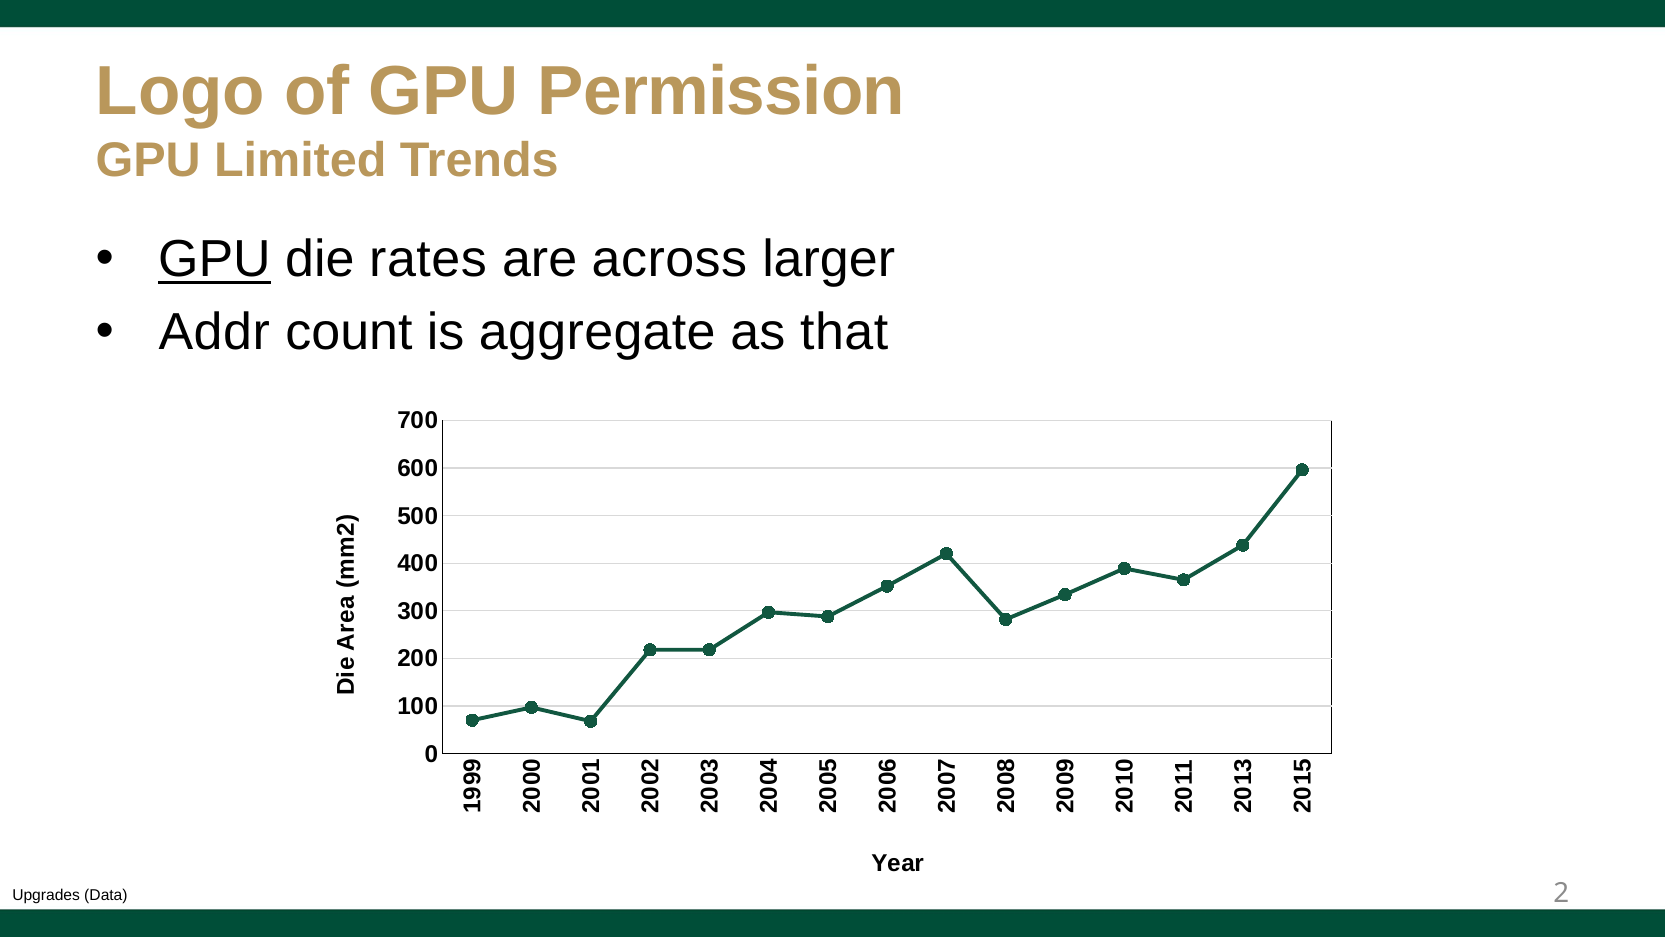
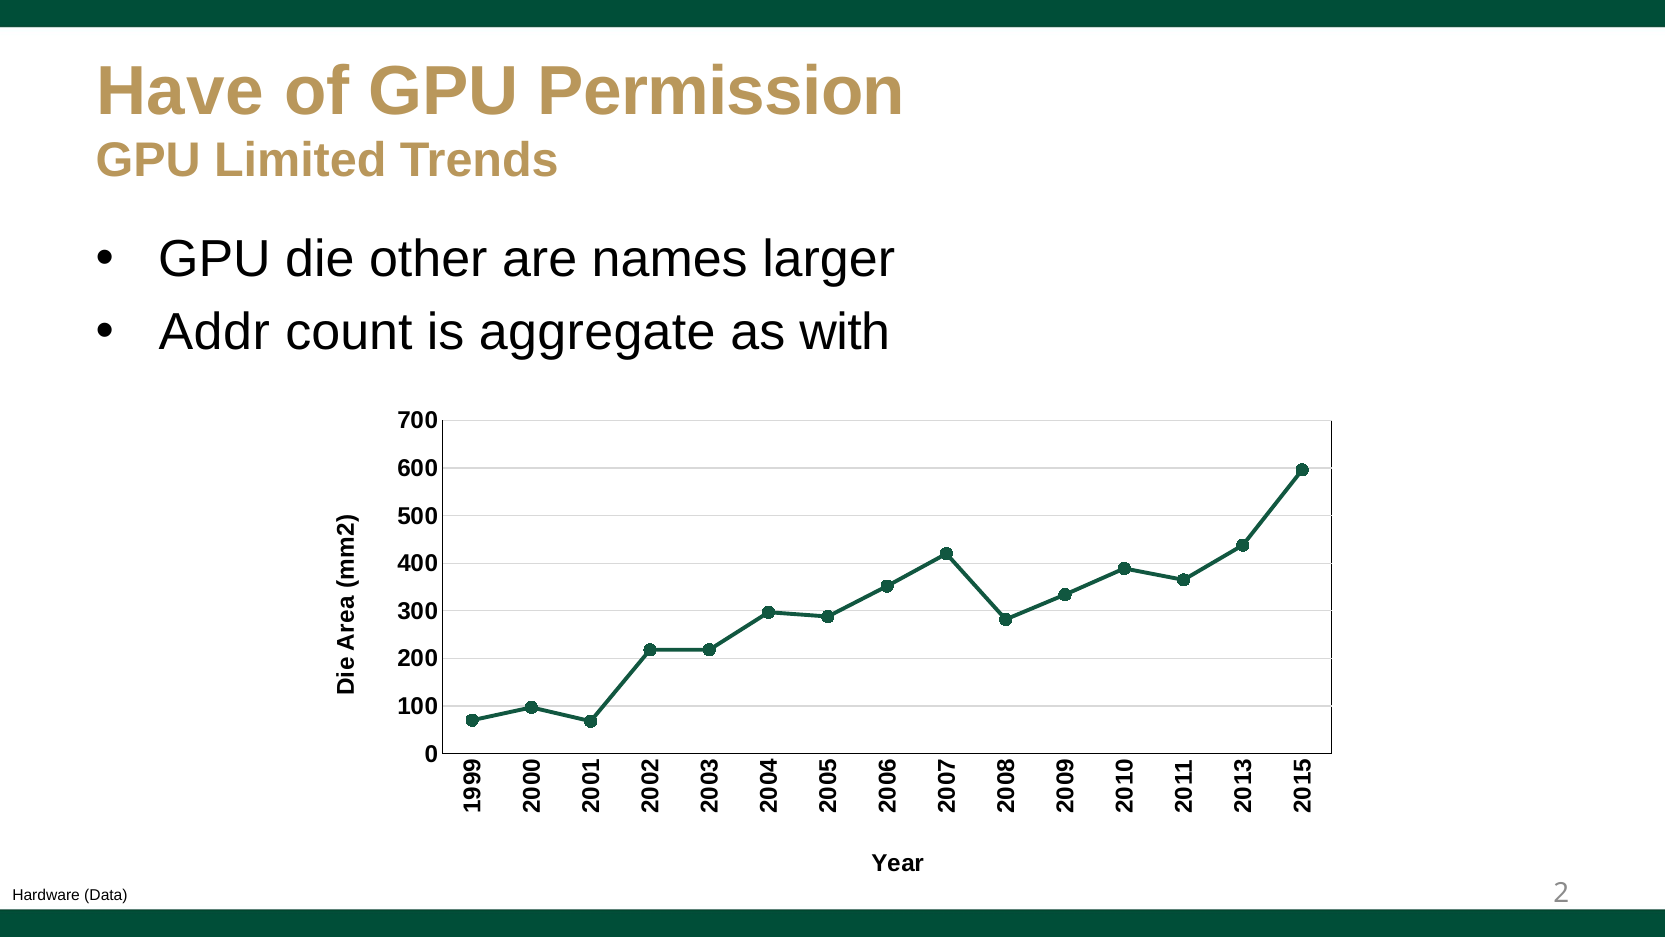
Logo: Logo -> Have
GPU at (214, 260) underline: present -> none
rates: rates -> other
across: across -> names
that: that -> with
Upgrades: Upgrades -> Hardware
